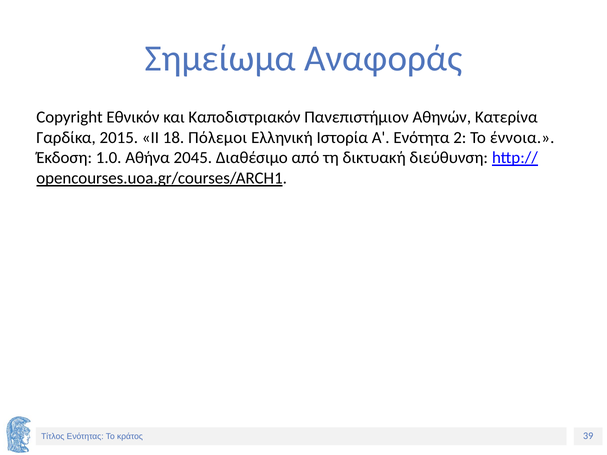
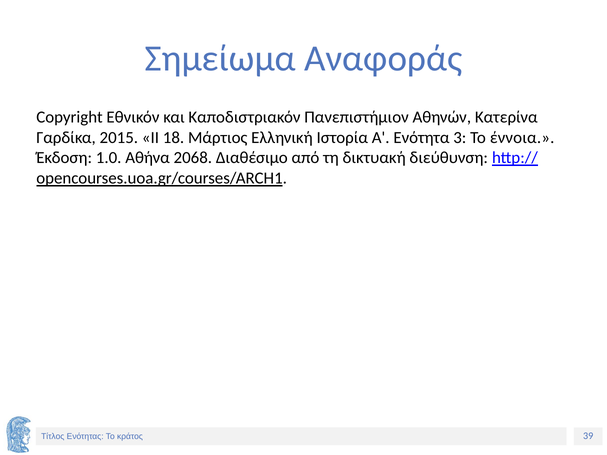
Πόλεμοι: Πόλεμοι -> Μάρτιος
2: 2 -> 3
2045: 2045 -> 2068
